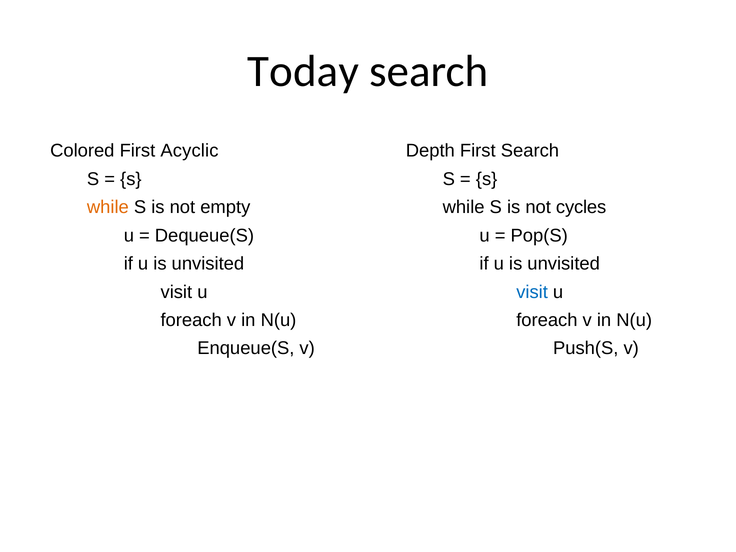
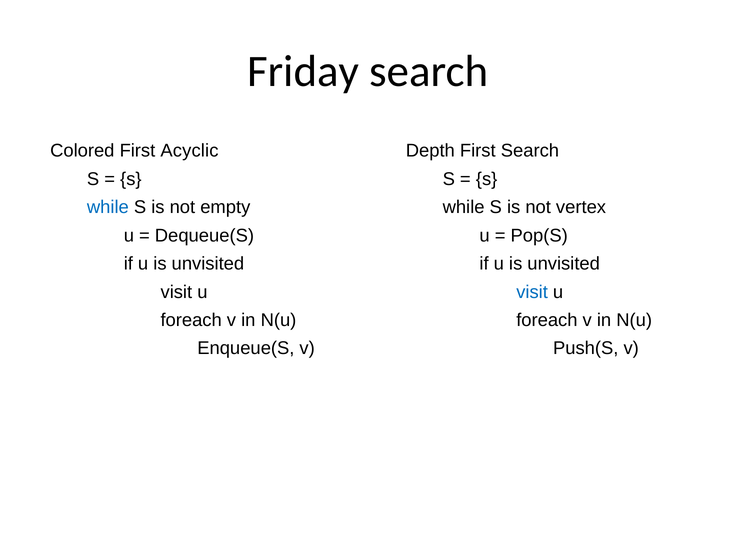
Today: Today -> Friday
while at (108, 207) colour: orange -> blue
cycles: cycles -> vertex
